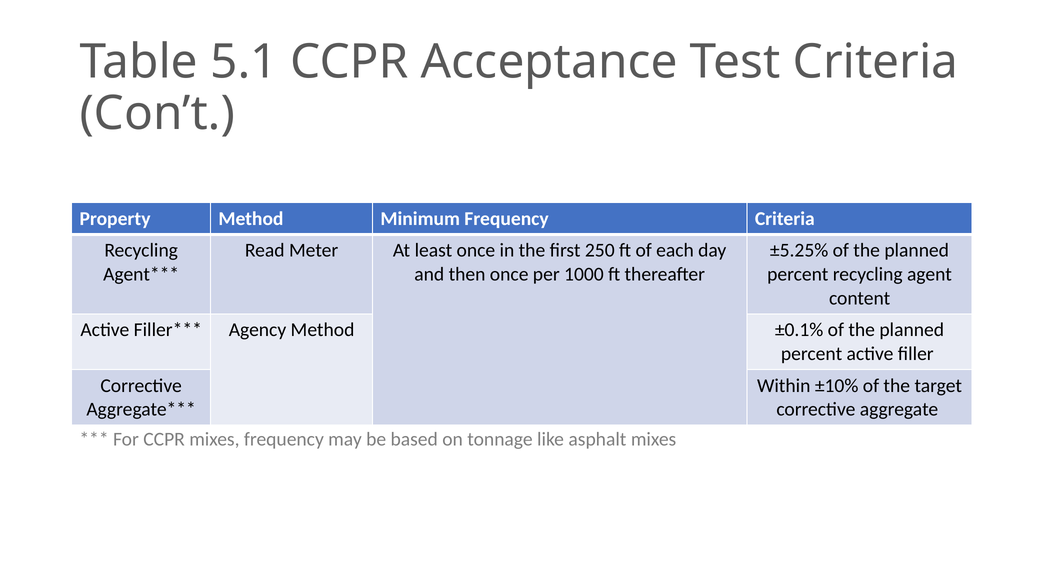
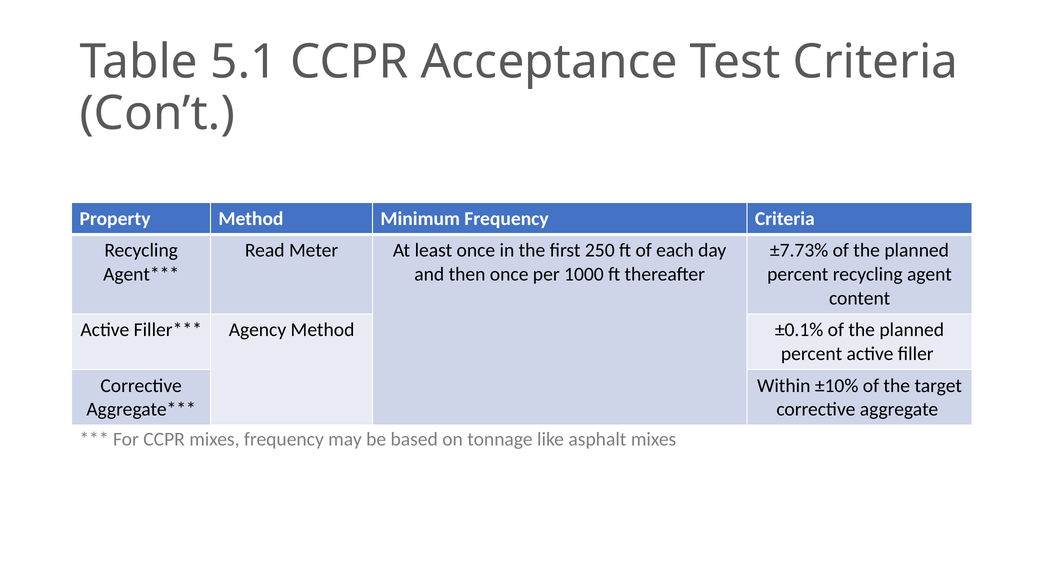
±5.25%: ±5.25% -> ±7.73%
